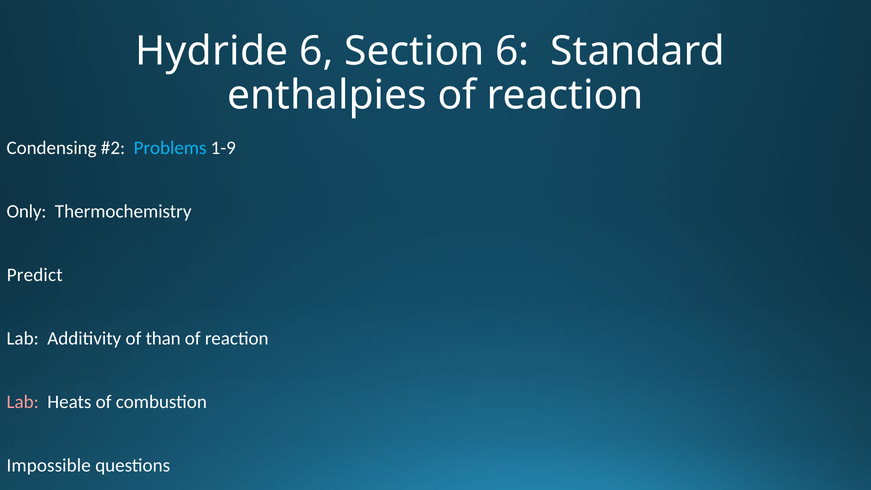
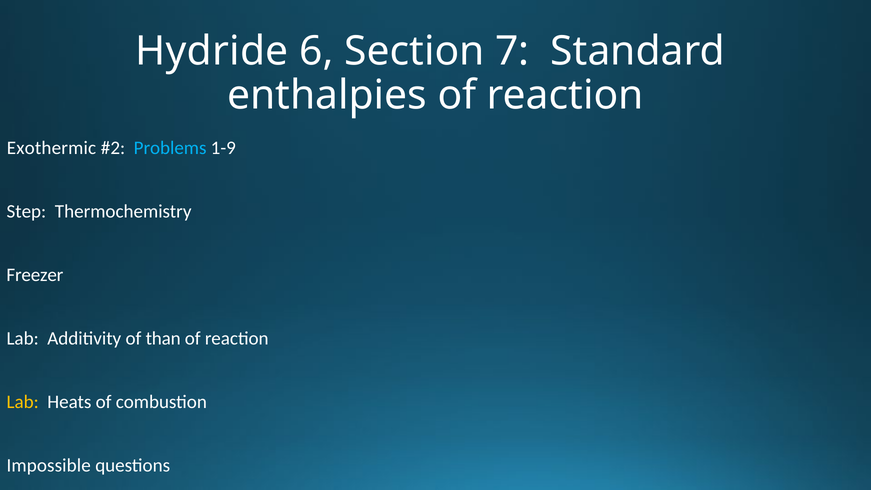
Section 6: 6 -> 7
Condensing: Condensing -> Exothermic
Only: Only -> Step
Predict: Predict -> Freezer
Lab at (23, 402) colour: pink -> yellow
